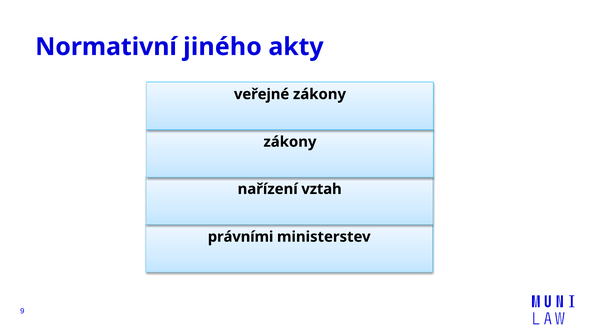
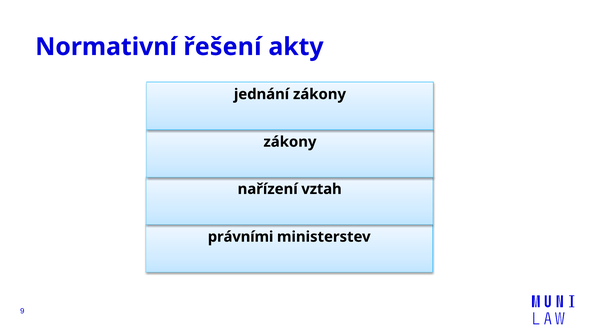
jiného: jiného -> řešení
veřejné: veřejné -> jednání
